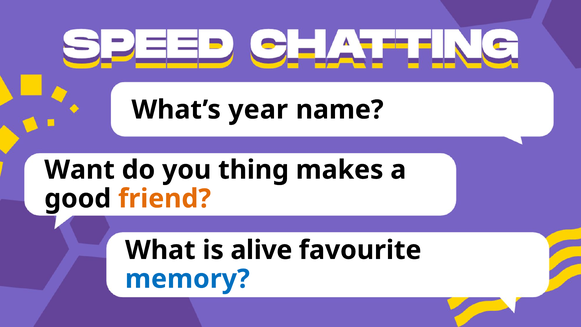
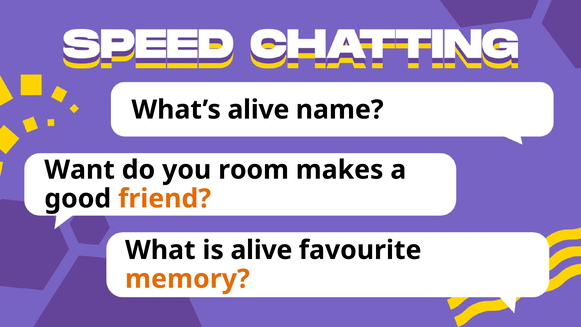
What’s year: year -> alive
thing: thing -> room
memory colour: blue -> orange
